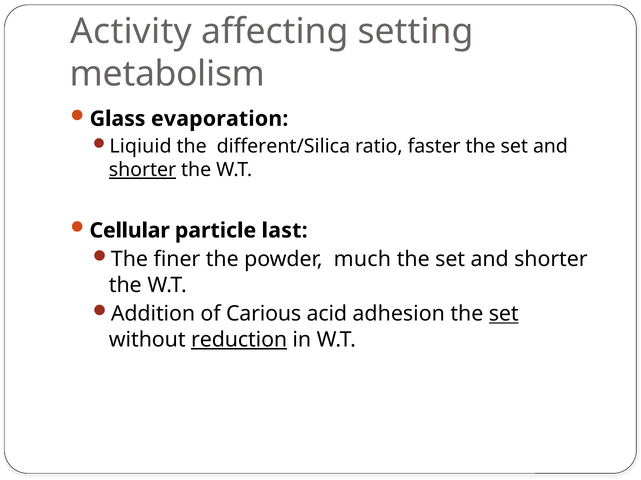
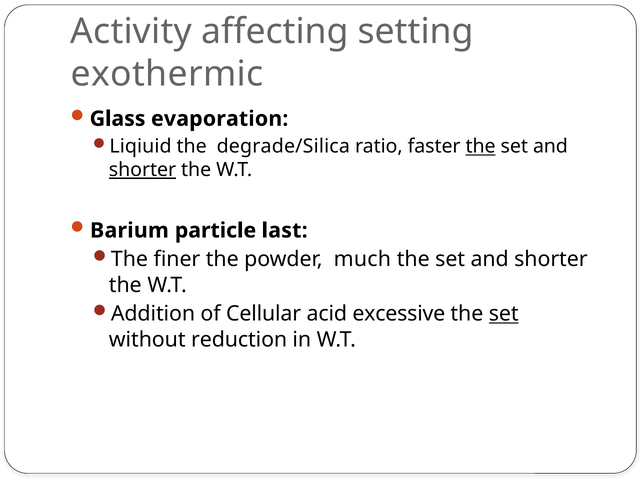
metabolism: metabolism -> exothermic
different/Silica: different/Silica -> degrade/Silica
the at (481, 147) underline: none -> present
Cellular: Cellular -> Barium
Carious: Carious -> Cellular
adhesion: adhesion -> excessive
reduction underline: present -> none
